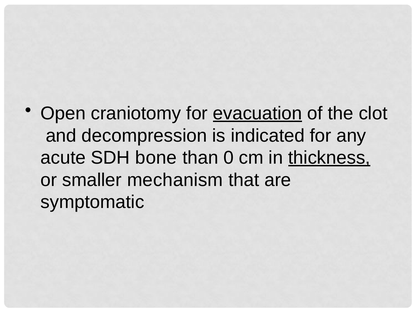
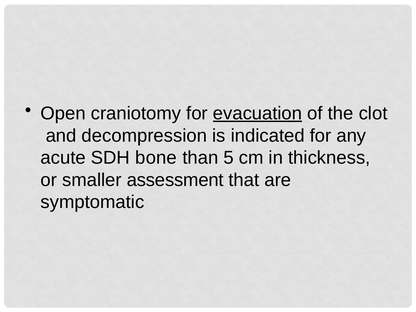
0: 0 -> 5
thickness underline: present -> none
mechanism: mechanism -> assessment
